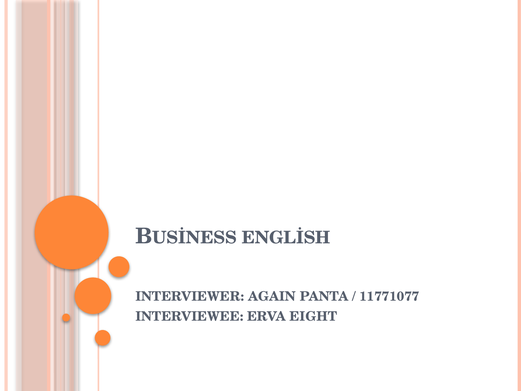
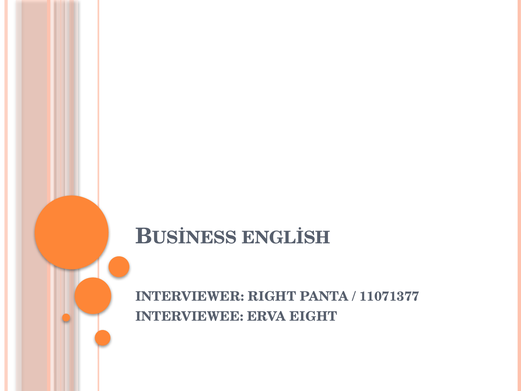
AGAIN: AGAIN -> RIGHT
11771077: 11771077 -> 11071377
